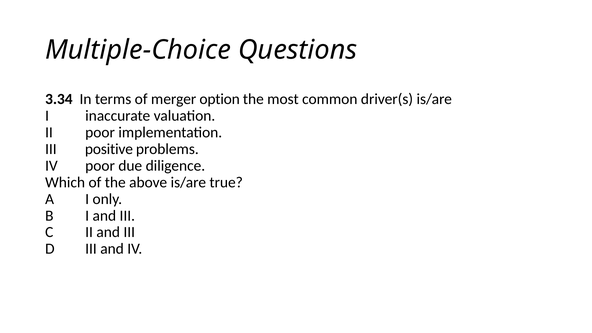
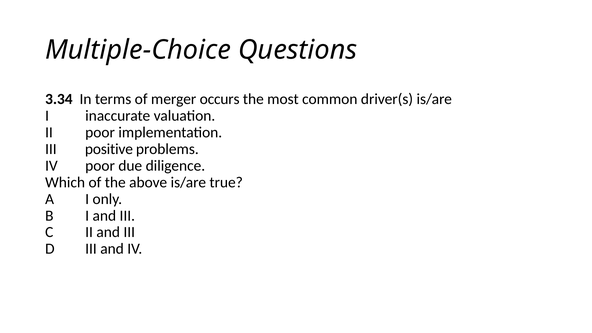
option: option -> occurs
